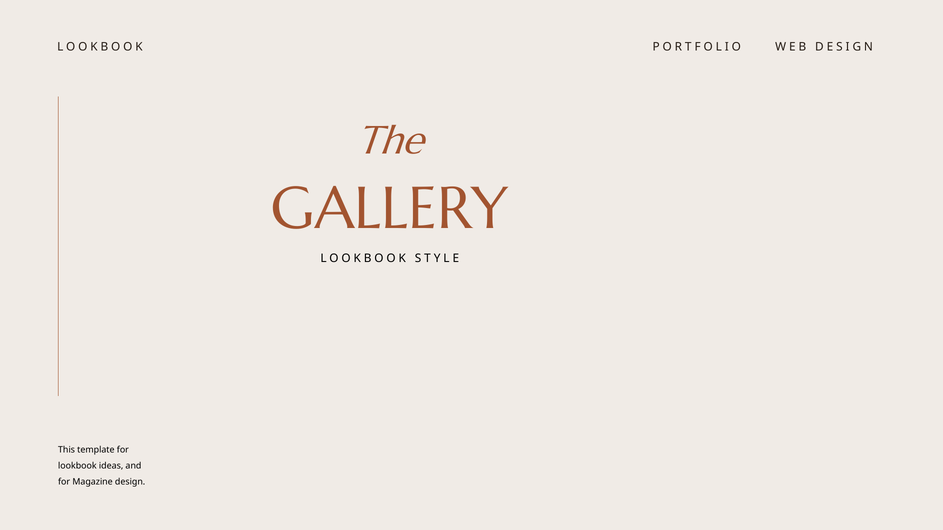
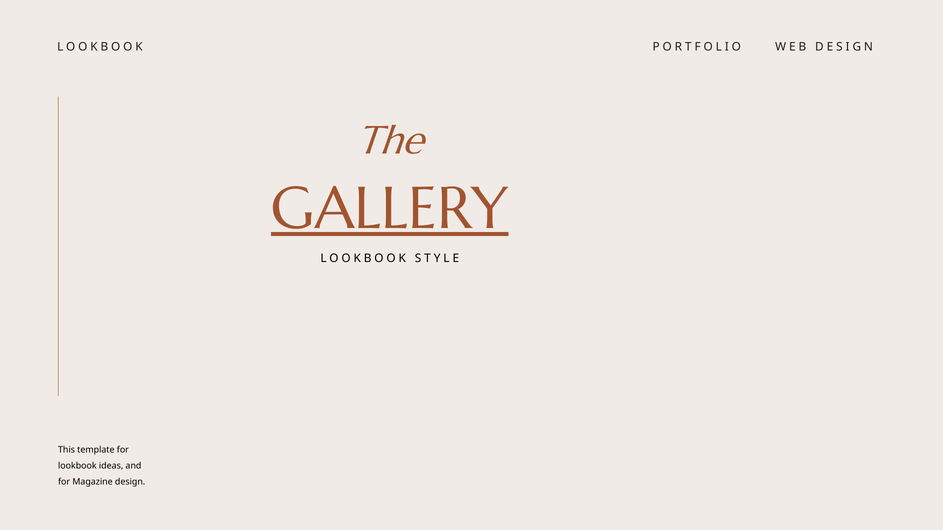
GALLERY underline: none -> present
